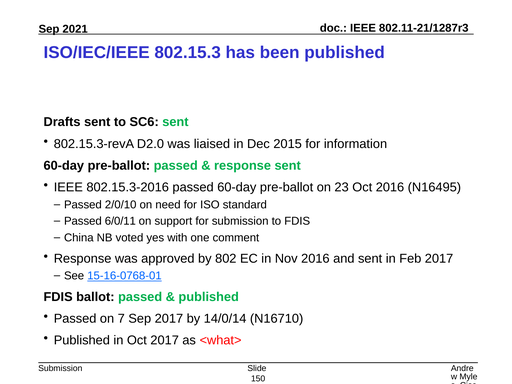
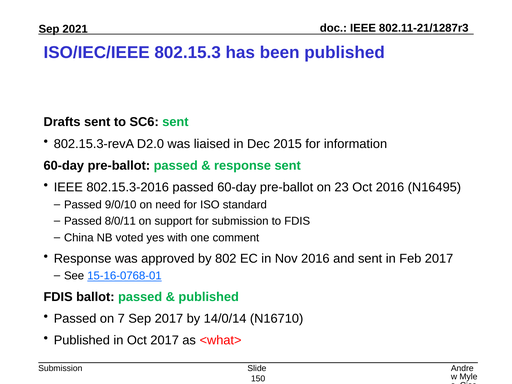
2/0/10: 2/0/10 -> 9/0/10
6/0/11: 6/0/11 -> 8/0/11
